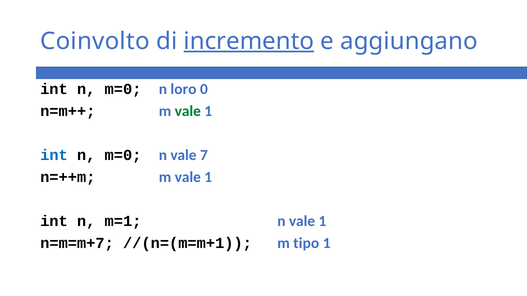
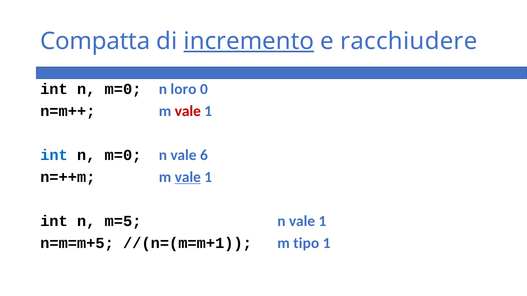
Coinvolto: Coinvolto -> Compatta
aggiungano: aggiungano -> racchiudere
vale at (188, 111) colour: green -> red
7: 7 -> 6
vale at (188, 177) underline: none -> present
m=1: m=1 -> m=5
n=m=m+7: n=m=m+7 -> n=m=m+5
